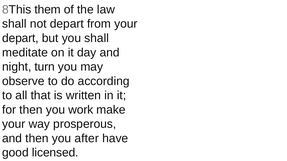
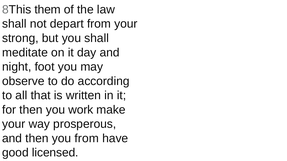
depart at (20, 38): depart -> strong
turn: turn -> foot
you after: after -> from
